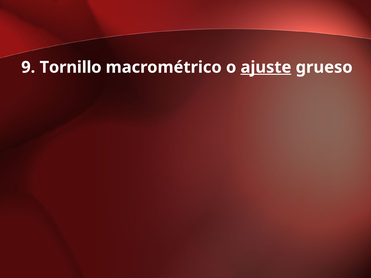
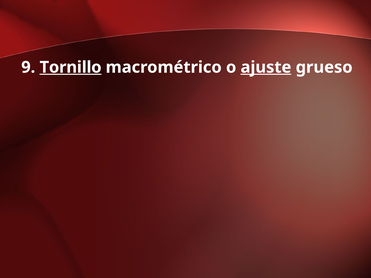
Tornillo underline: none -> present
